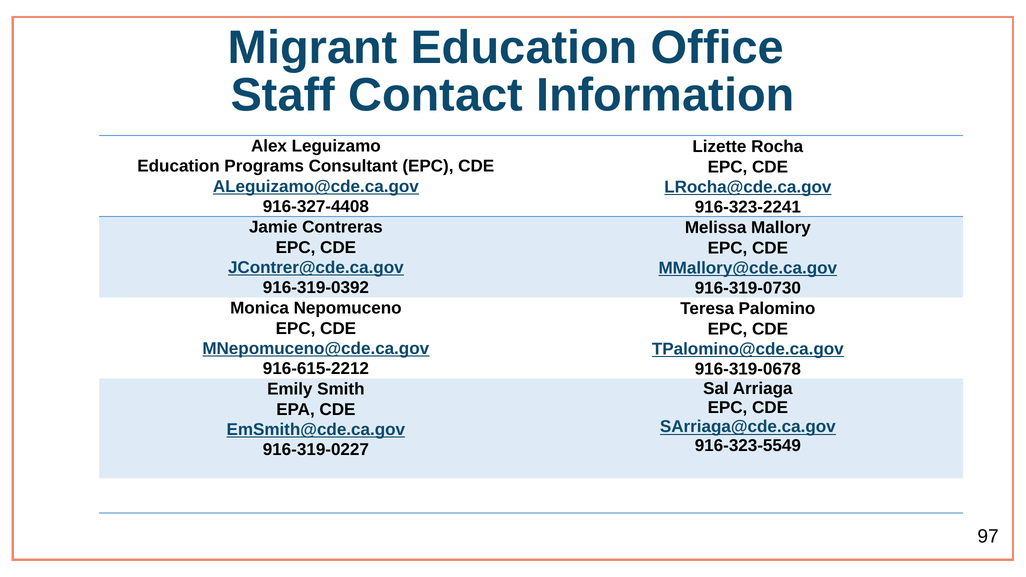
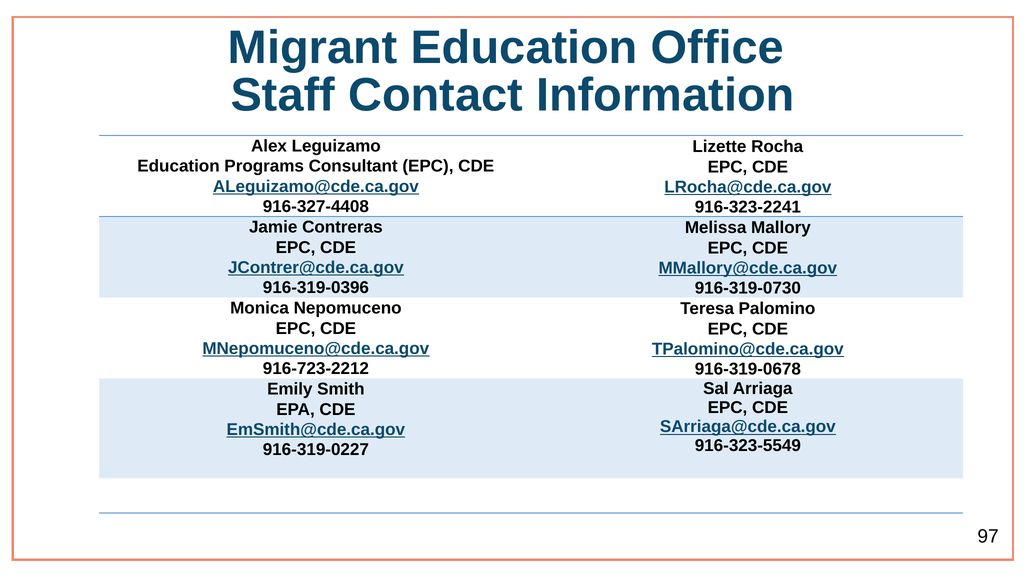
916-319-0392: 916-319-0392 -> 916-319-0396
916-615-2212: 916-615-2212 -> 916-723-2212
